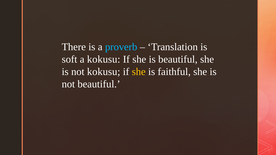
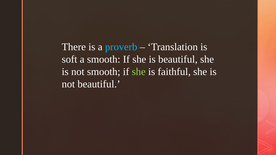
a kokusu: kokusu -> smooth
not kokusu: kokusu -> smooth
she at (139, 72) colour: yellow -> light green
